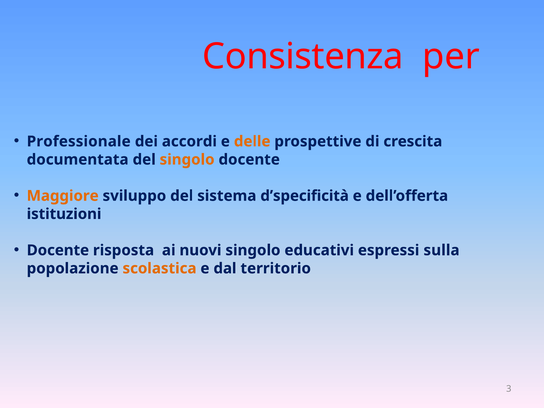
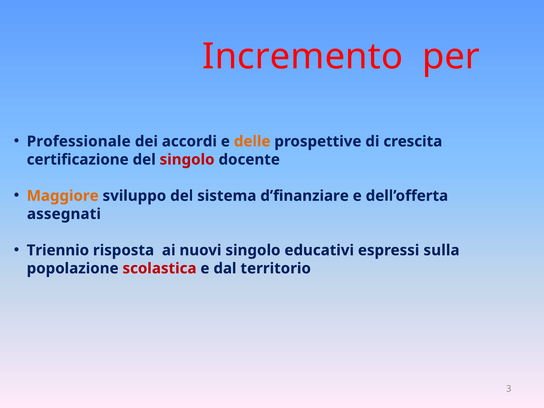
Consistenza: Consistenza -> Incremento
documentata: documentata -> certificazione
singolo at (187, 160) colour: orange -> red
d’specificità: d’specificità -> d’finanziare
istituzioni: istituzioni -> assegnati
Docente at (58, 250): Docente -> Triennio
scolastica colour: orange -> red
